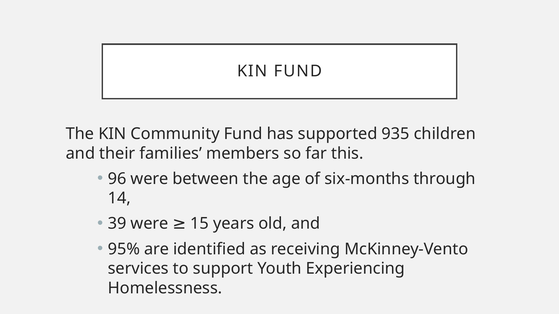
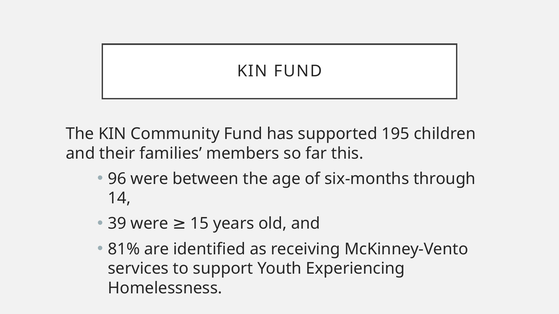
935: 935 -> 195
95%: 95% -> 81%
